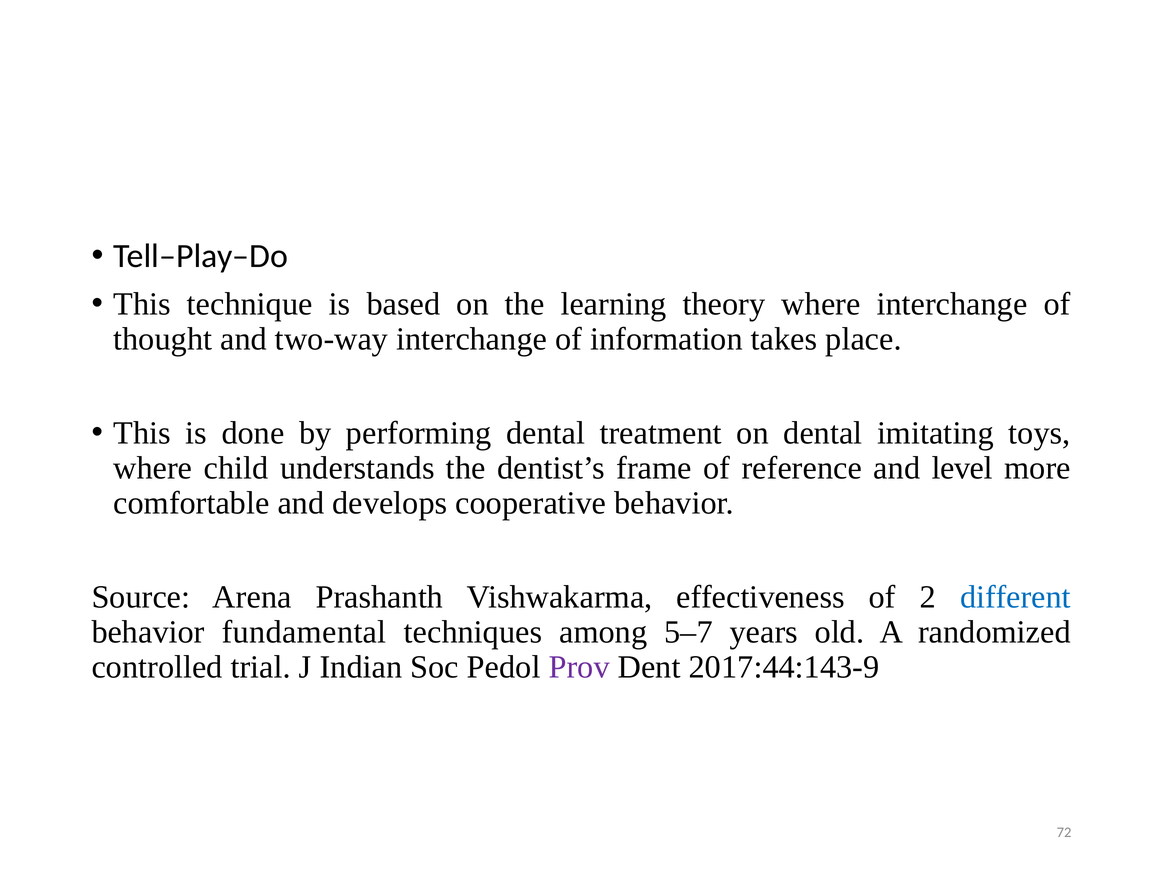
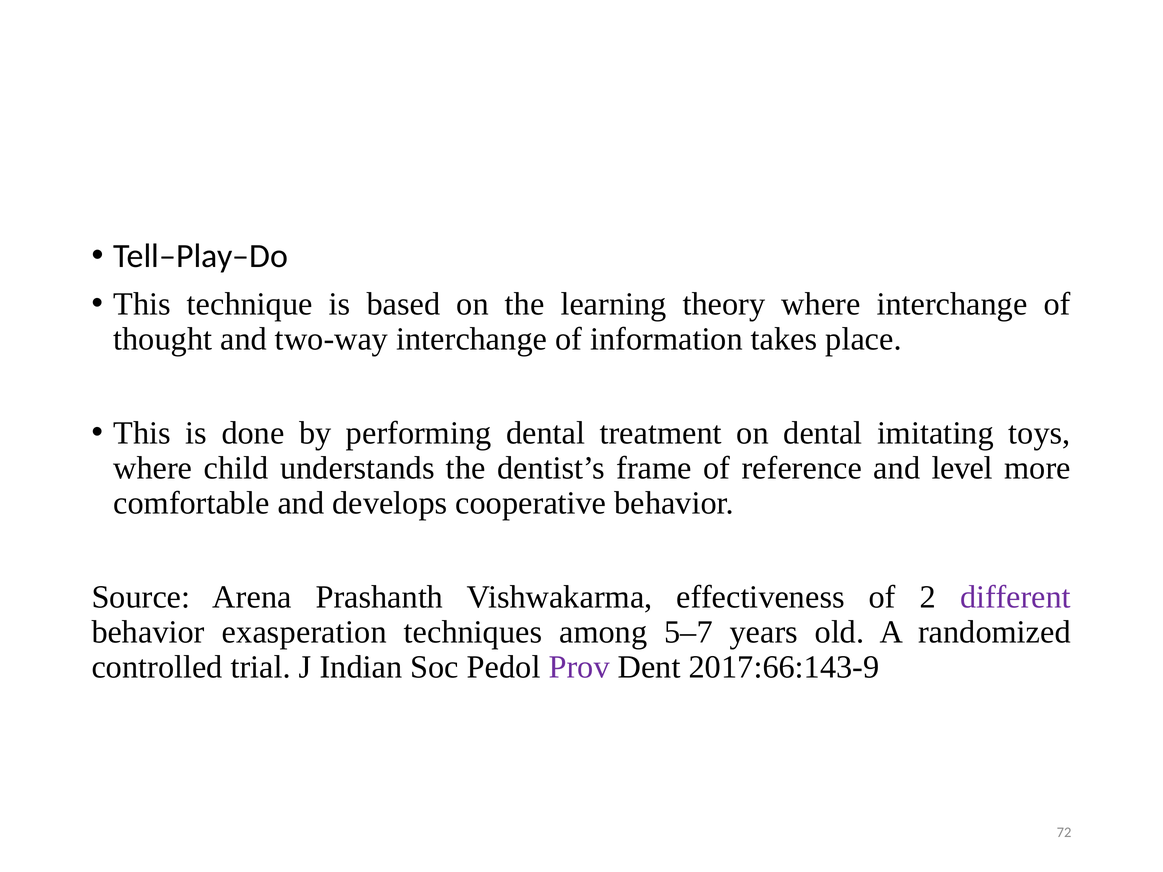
different colour: blue -> purple
fundamental: fundamental -> exasperation
2017:44:143-9: 2017:44:143-9 -> 2017:66:143-9
